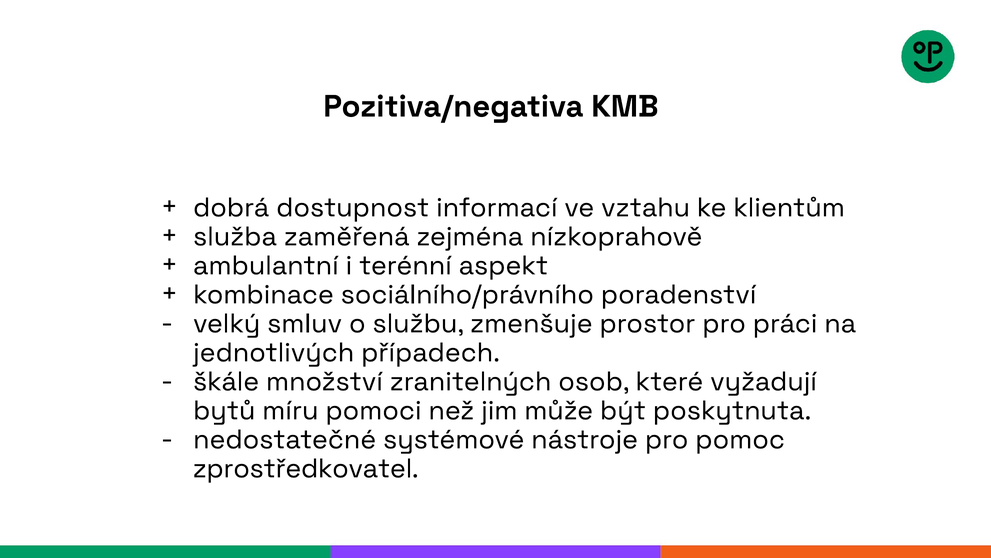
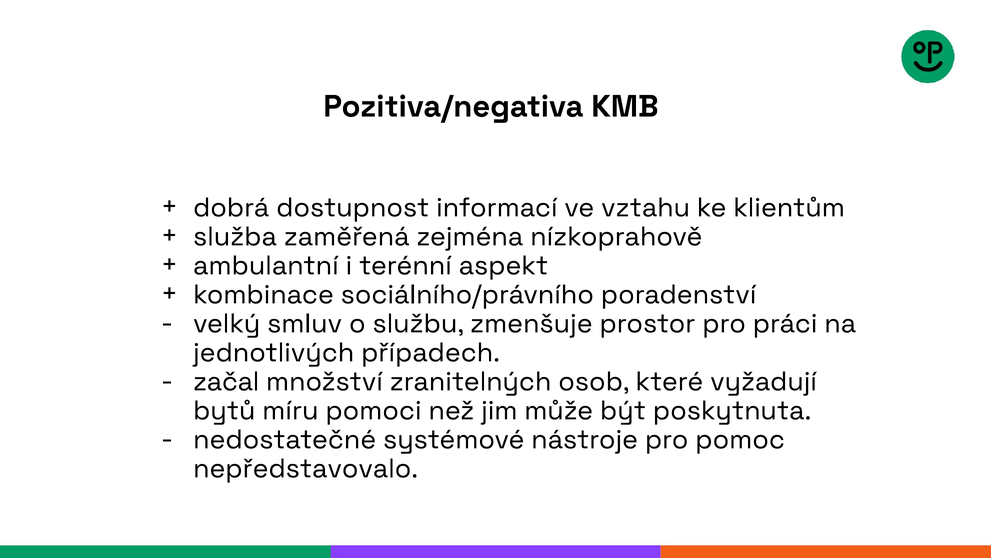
škále: škále -> začal
zprostředkovatel: zprostředkovatel -> nepředstavovalo
